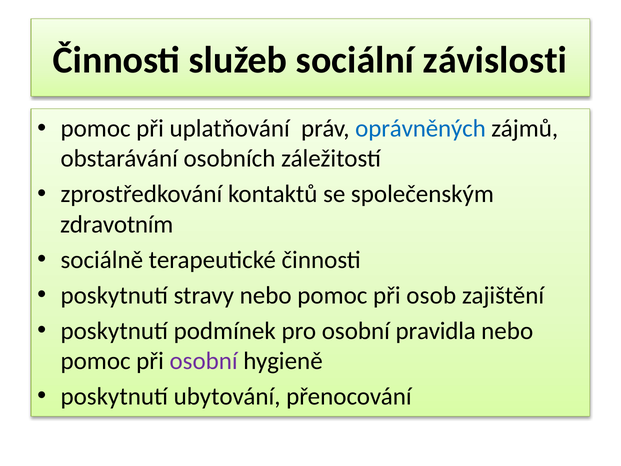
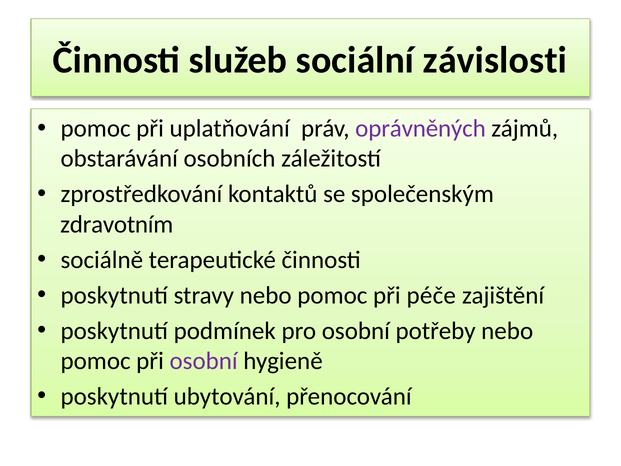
oprávněných colour: blue -> purple
osob: osob -> péče
pravidla: pravidla -> potřeby
